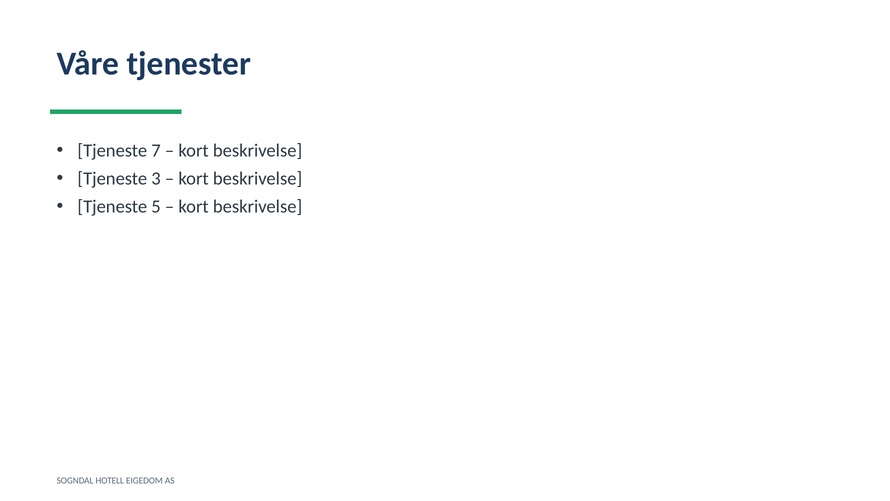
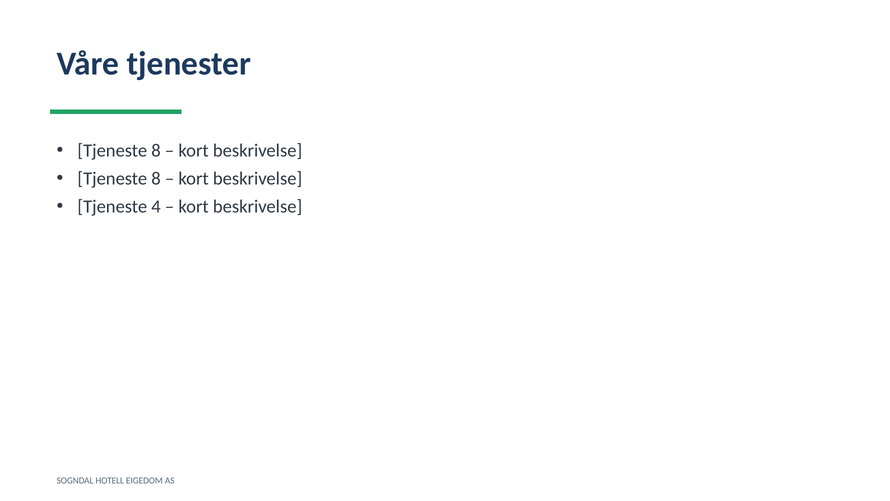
7 at (156, 151): 7 -> 8
3 at (156, 179): 3 -> 8
5: 5 -> 4
